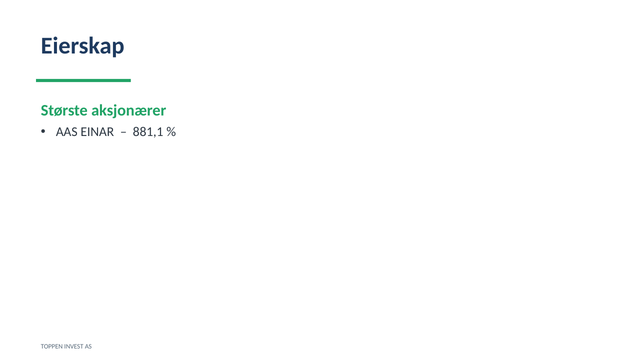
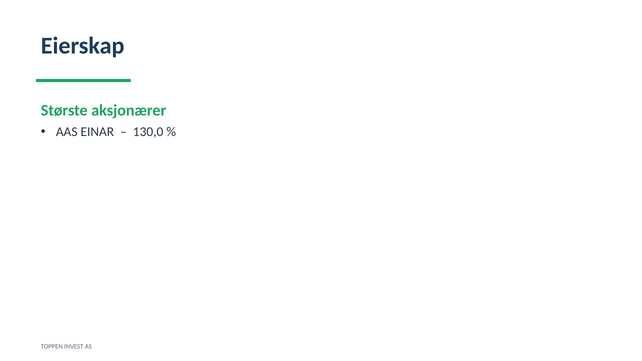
881,1: 881,1 -> 130,0
